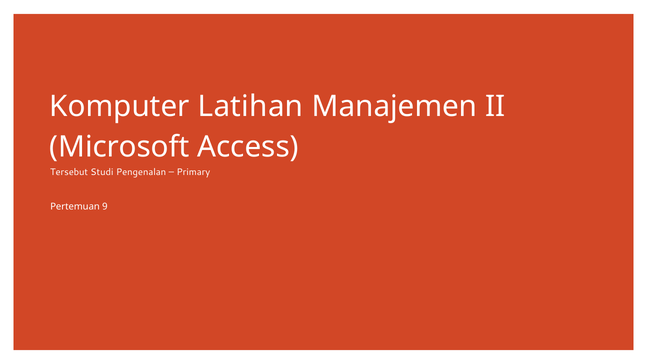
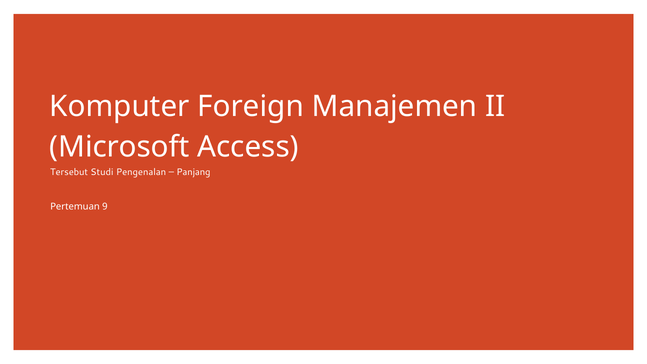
Latihan: Latihan -> Foreign
Primary: Primary -> Panjang
